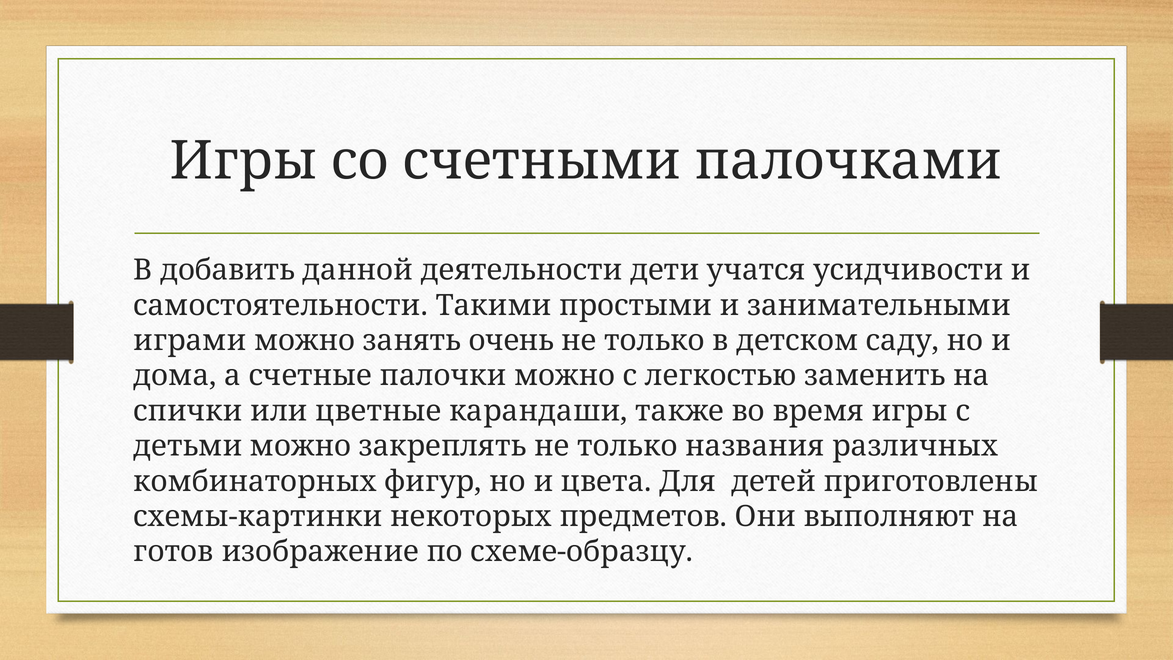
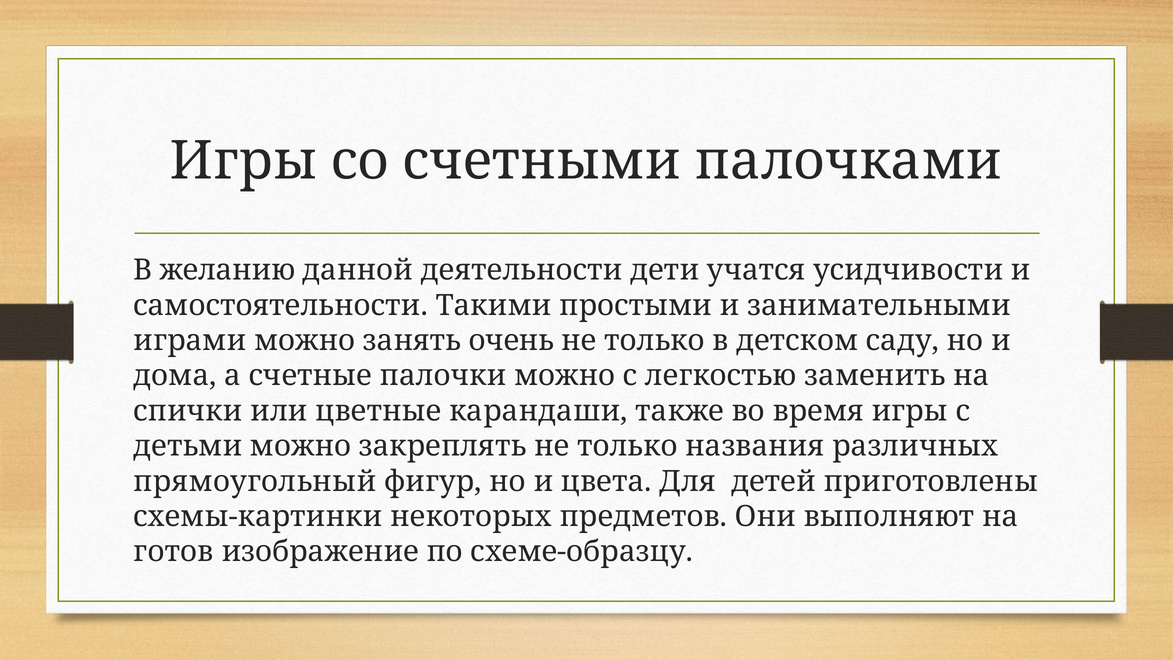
добавить: добавить -> желанию
комбинаторных: комбинаторных -> прямоугольный
